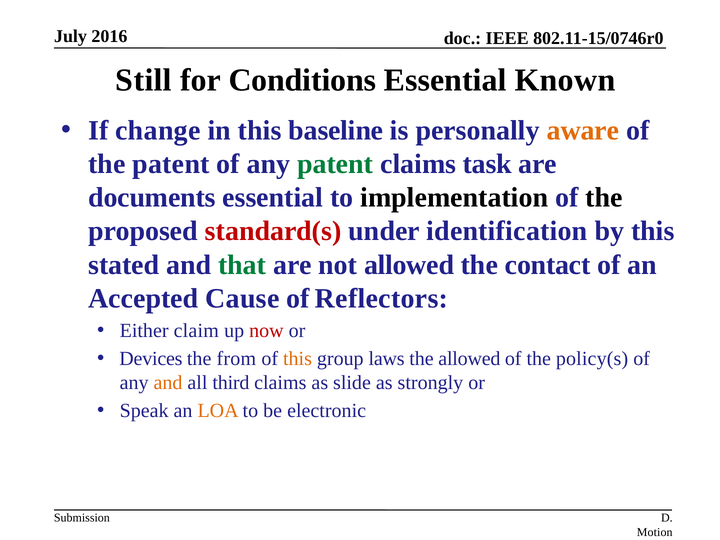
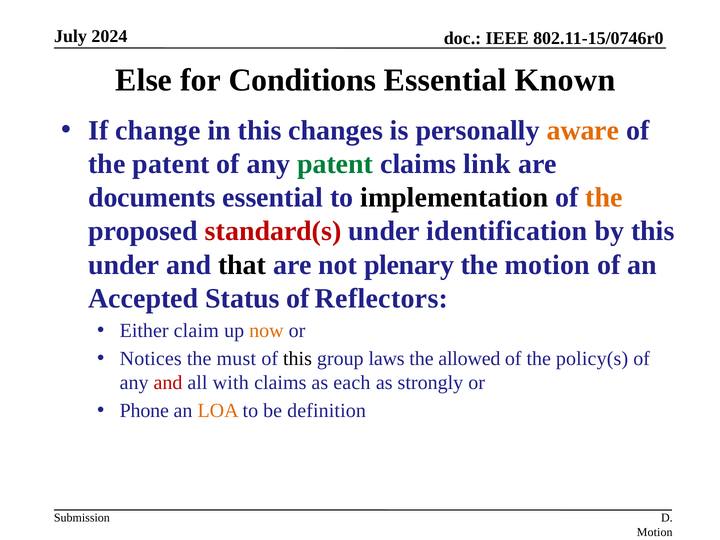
2016: 2016 -> 2024
Still: Still -> Else
baseline: baseline -> changes
task: task -> link
the at (604, 198) colour: black -> orange
stated at (124, 265): stated -> under
that colour: green -> black
not allowed: allowed -> plenary
the contact: contact -> motion
Cause: Cause -> Status
now colour: red -> orange
Devices: Devices -> Notices
from: from -> must
this at (297, 359) colour: orange -> black
and at (168, 383) colour: orange -> red
third: third -> with
slide: slide -> each
Speak: Speak -> Phone
electronic: electronic -> definition
